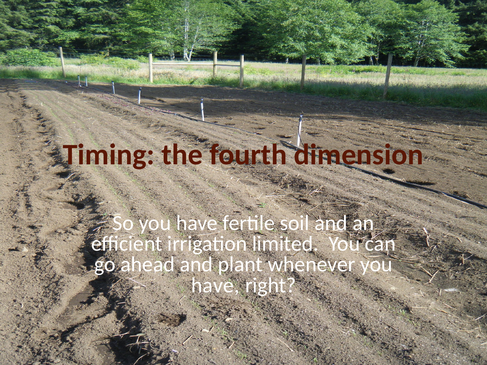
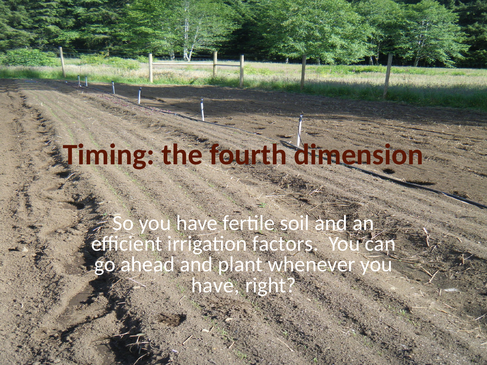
limited: limited -> factors
